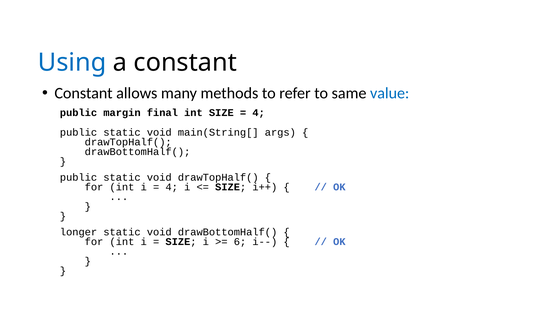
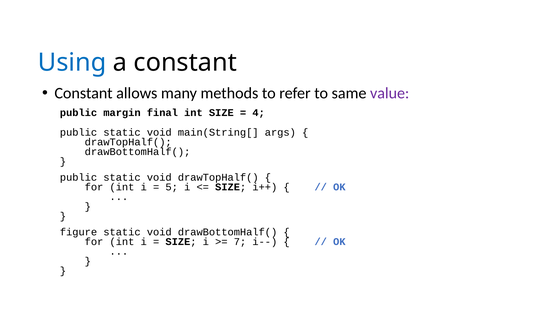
value colour: blue -> purple
4 at (172, 187): 4 -> 5
longer: longer -> figure
6: 6 -> 7
